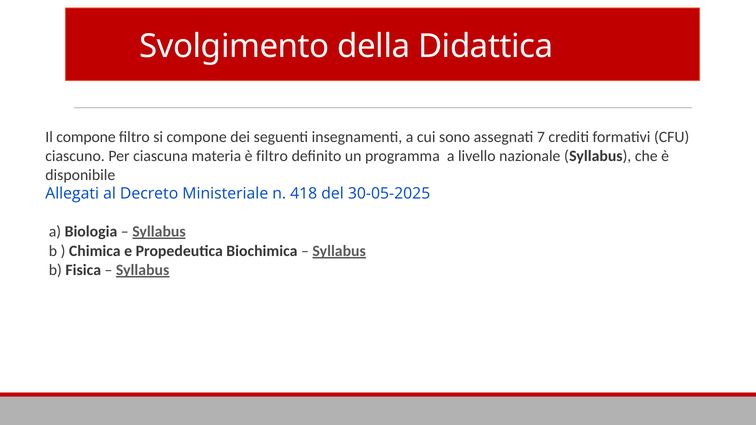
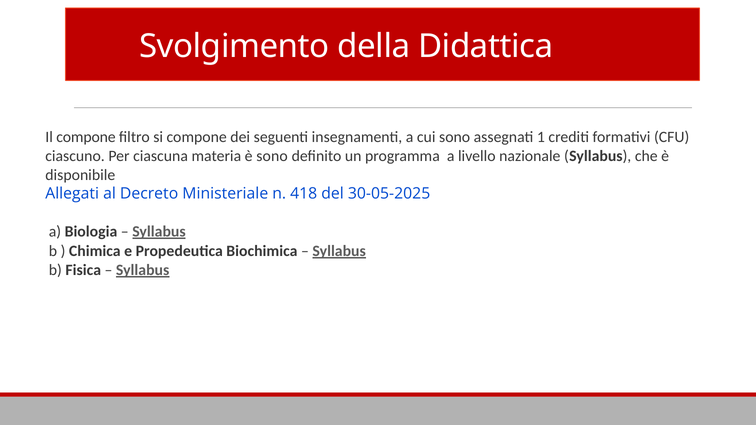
7: 7 -> 1
è filtro: filtro -> sono
